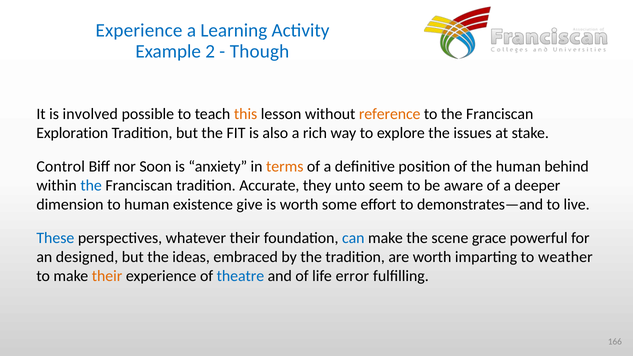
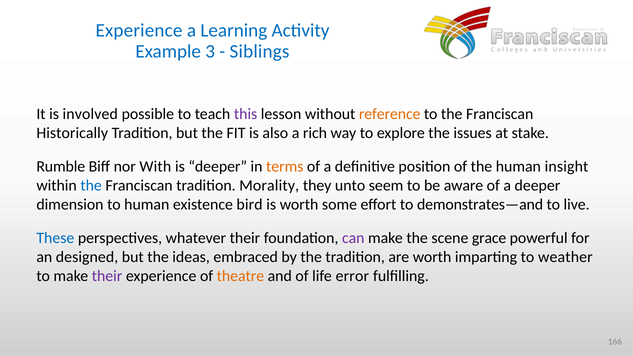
2: 2 -> 3
Though: Though -> Siblings
this colour: orange -> purple
Exploration: Exploration -> Historically
Control: Control -> Rumble
Soon: Soon -> With
is anxiety: anxiety -> deeper
behind: behind -> insight
Accurate: Accurate -> Morality
give: give -> bird
can colour: blue -> purple
their at (107, 276) colour: orange -> purple
theatre colour: blue -> orange
